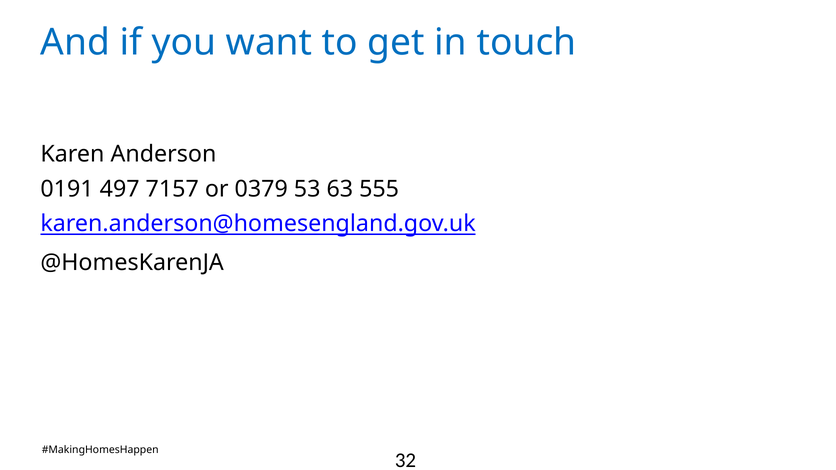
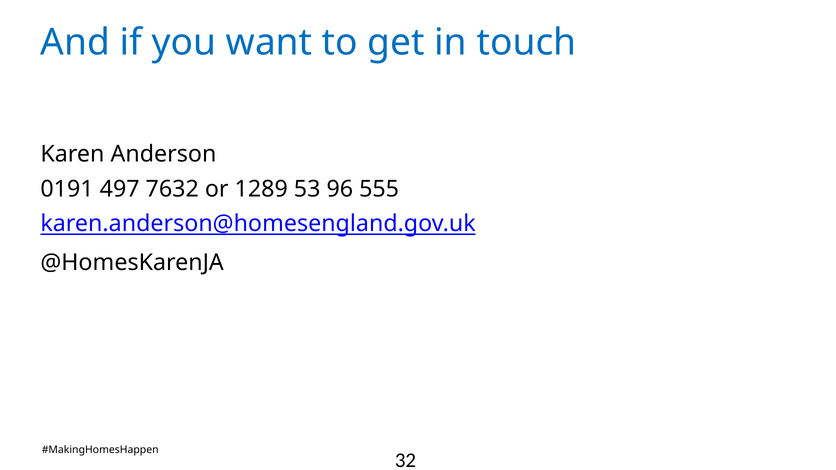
7157: 7157 -> 7632
0379: 0379 -> 1289
63: 63 -> 96
